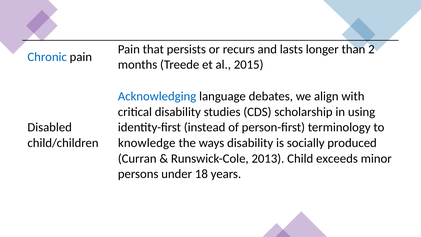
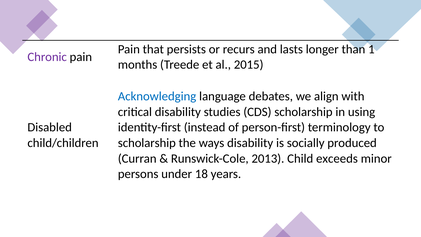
2: 2 -> 1
Chronic colour: blue -> purple
knowledge at (147, 143): knowledge -> scholarship
